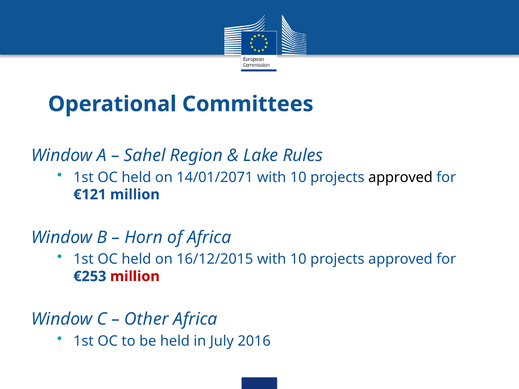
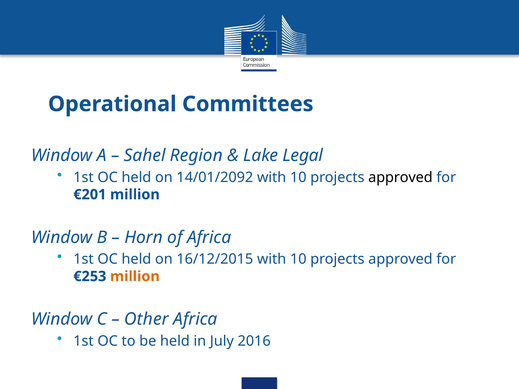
Rules: Rules -> Legal
14/01/2071: 14/01/2071 -> 14/01/2092
€121: €121 -> €201
million at (135, 277) colour: red -> orange
